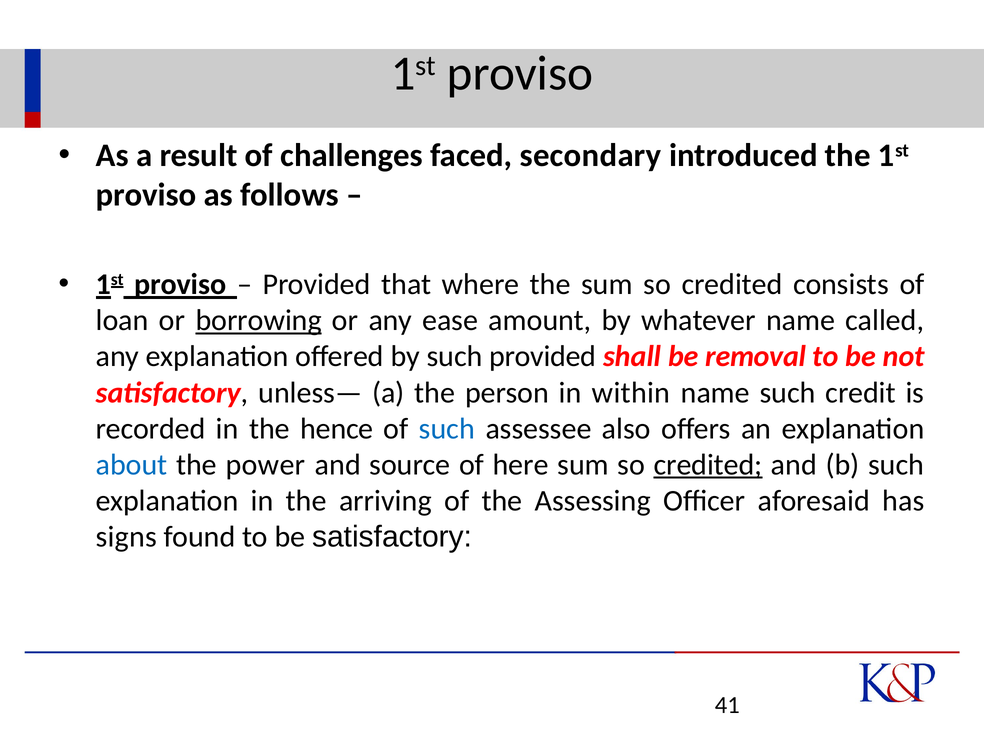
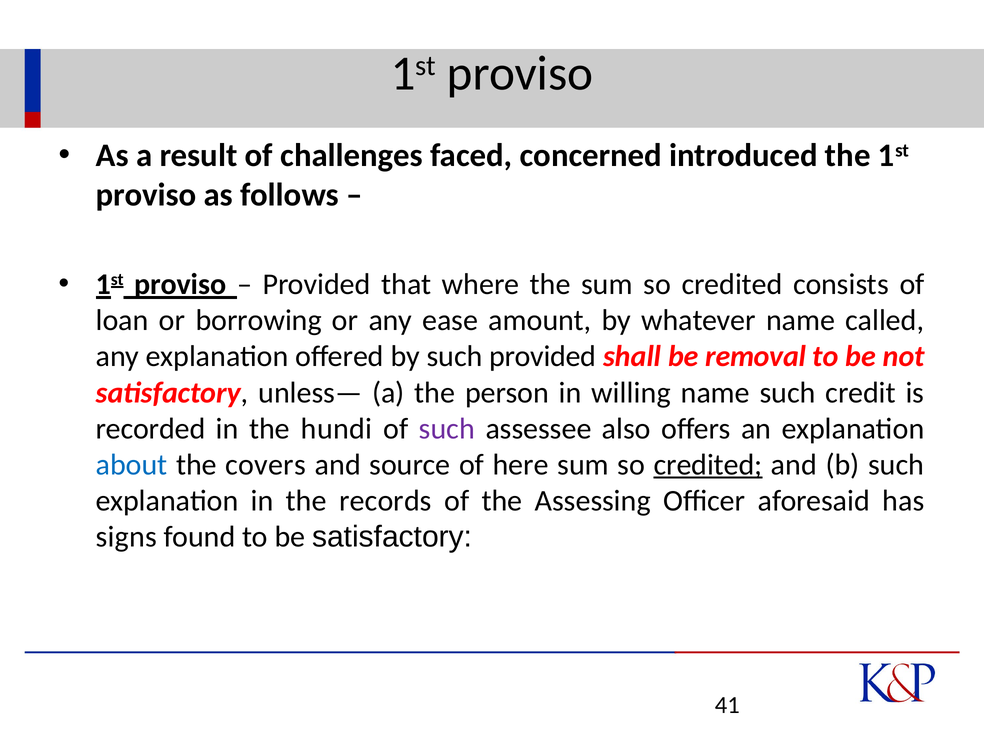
secondary: secondary -> concerned
borrowing underline: present -> none
within: within -> willing
hence: hence -> hundi
such at (447, 429) colour: blue -> purple
power: power -> covers
arriving: arriving -> records
